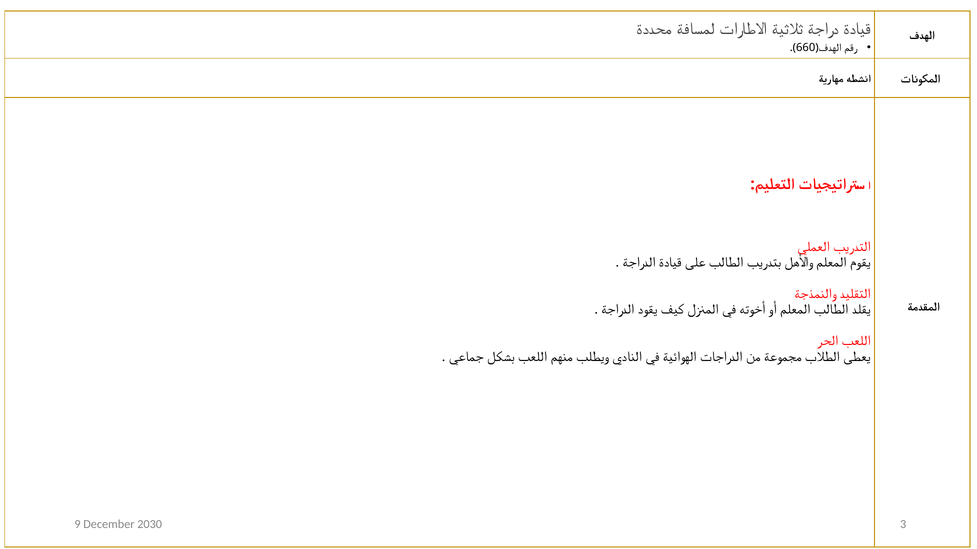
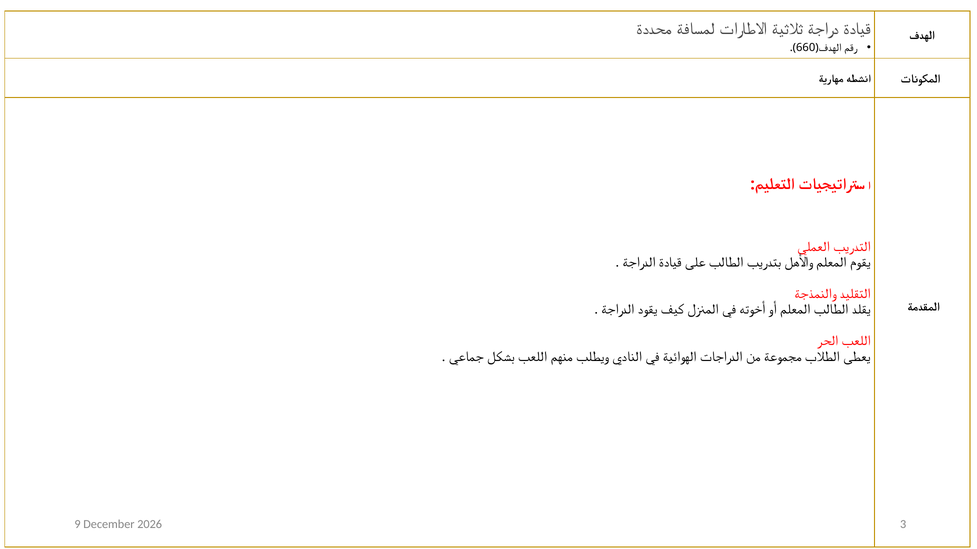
2030: 2030 -> 2026
